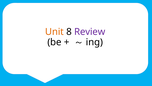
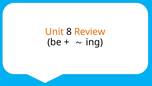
Review colour: purple -> orange
